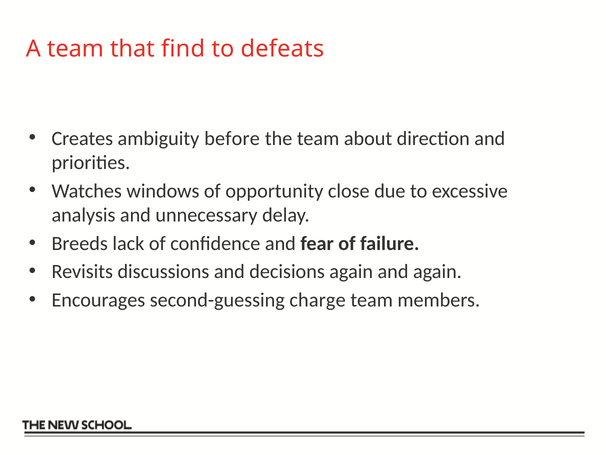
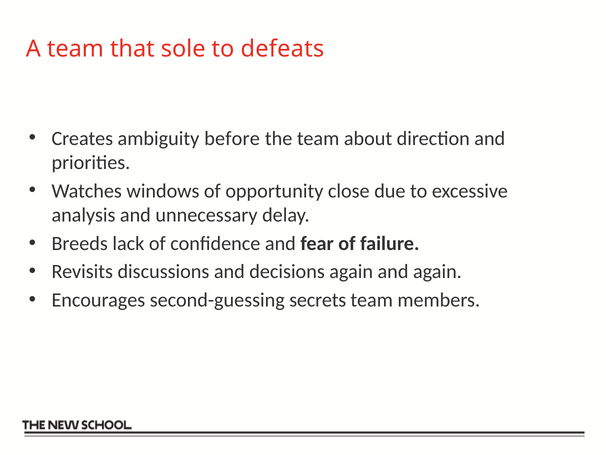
find: find -> sole
charge: charge -> secrets
